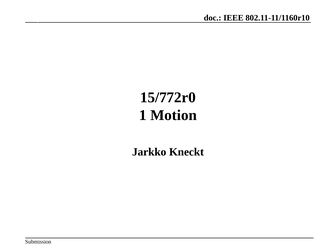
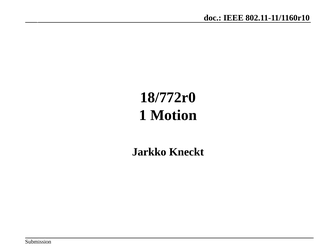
15/772r0: 15/772r0 -> 18/772r0
